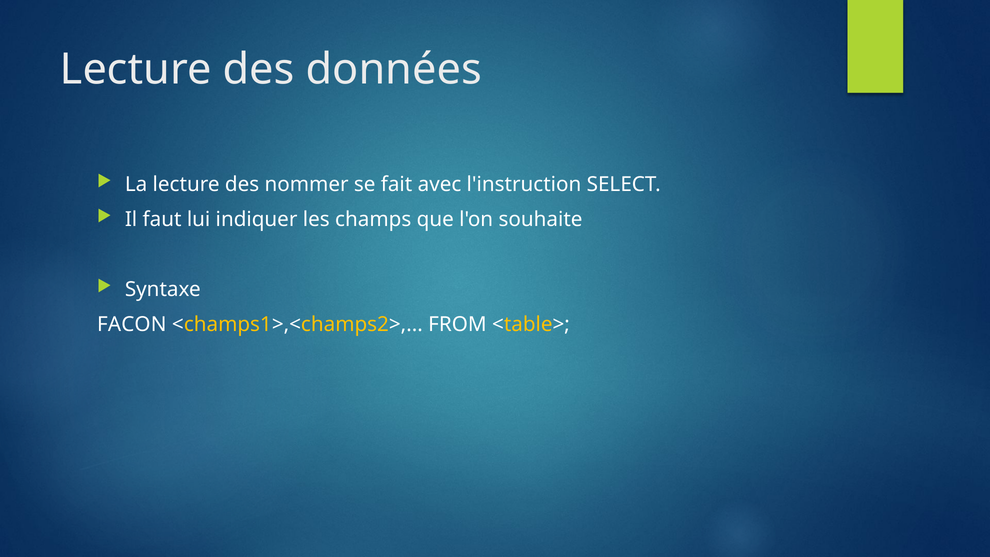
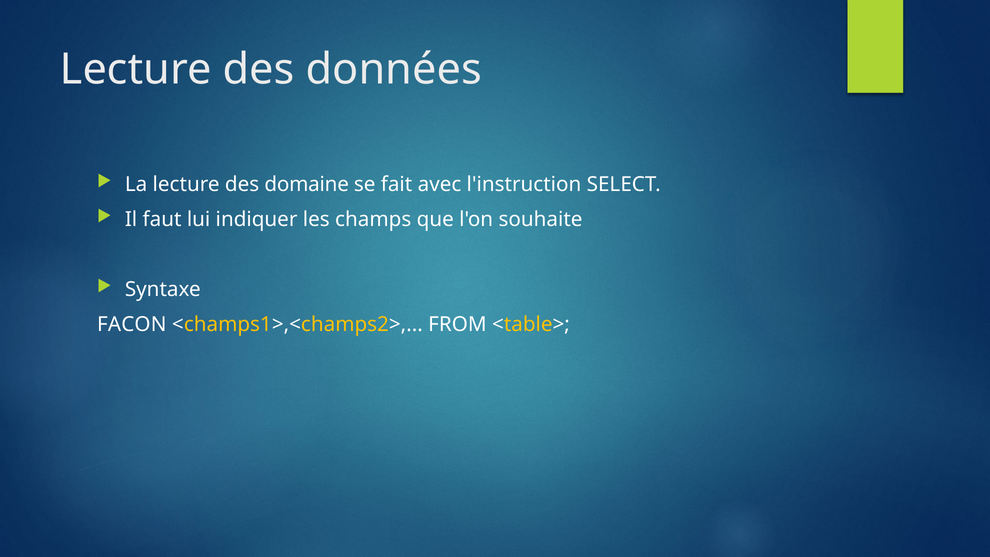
nommer: nommer -> domaine
